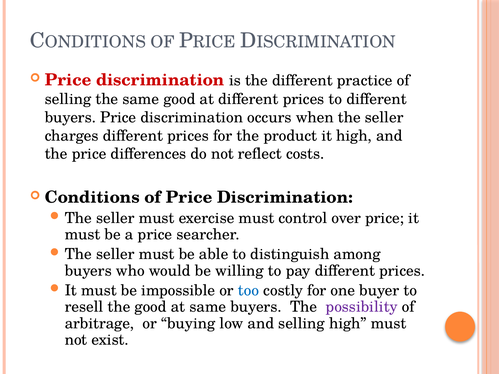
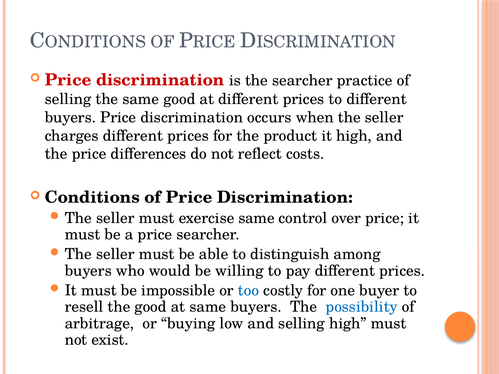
the different: different -> searcher
exercise must: must -> same
possibility colour: purple -> blue
